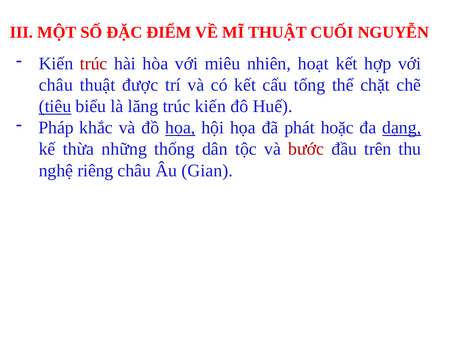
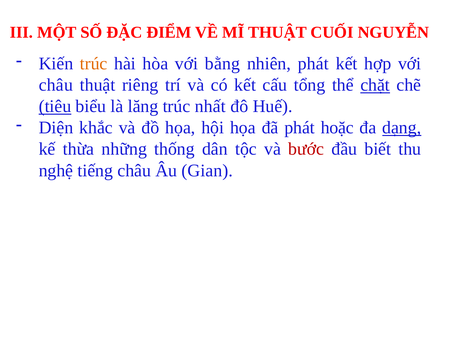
trúc at (94, 64) colour: red -> orange
miêu: miêu -> bằng
nhiên hoạt: hoạt -> phát
được: được -> riêng
chặt underline: none -> present
trúc kiến: kiến -> nhất
Pháp: Pháp -> Diện
họa at (180, 128) underline: present -> none
trên: trên -> biết
riêng: riêng -> tiếng
